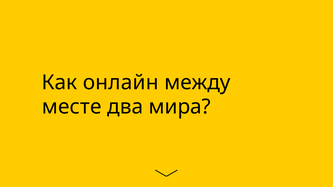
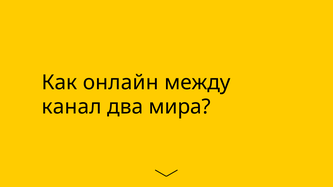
месте: месте -> канал
